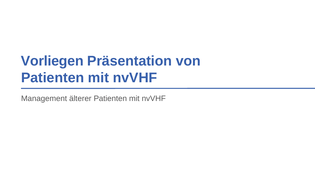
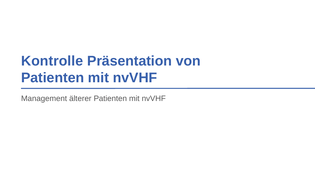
Vorliegen: Vorliegen -> Kontrolle
